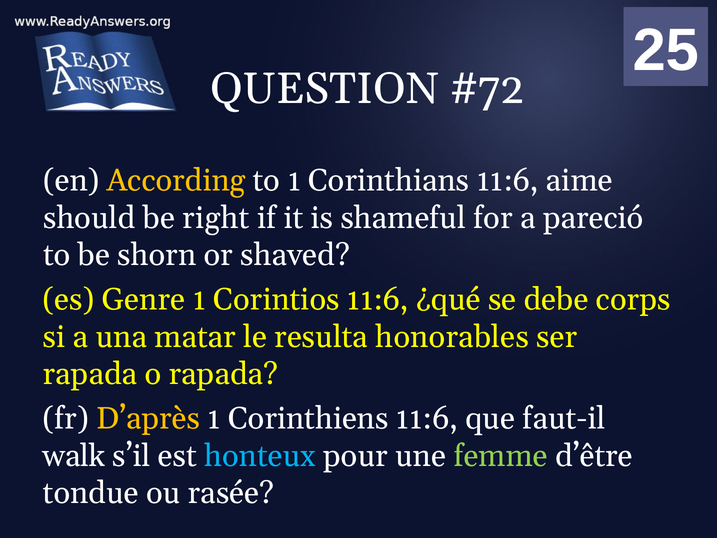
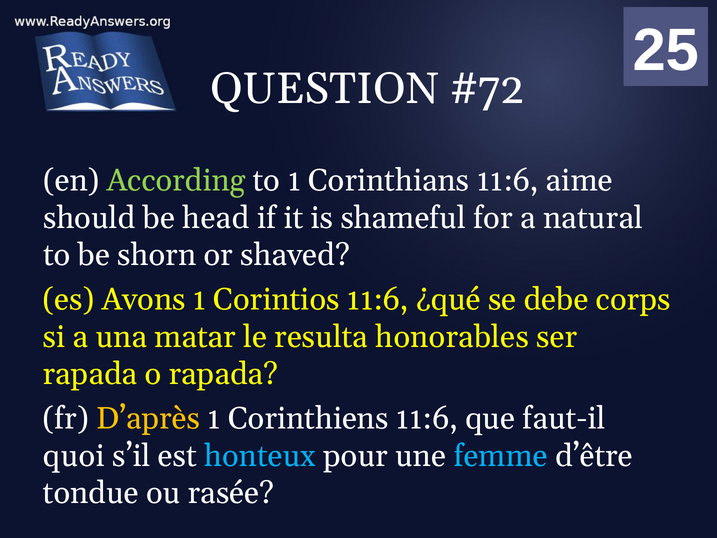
According colour: yellow -> light green
right: right -> head
pareció: pareció -> natural
Genre: Genre -> Avons
walk: walk -> quoi
femme colour: light green -> light blue
